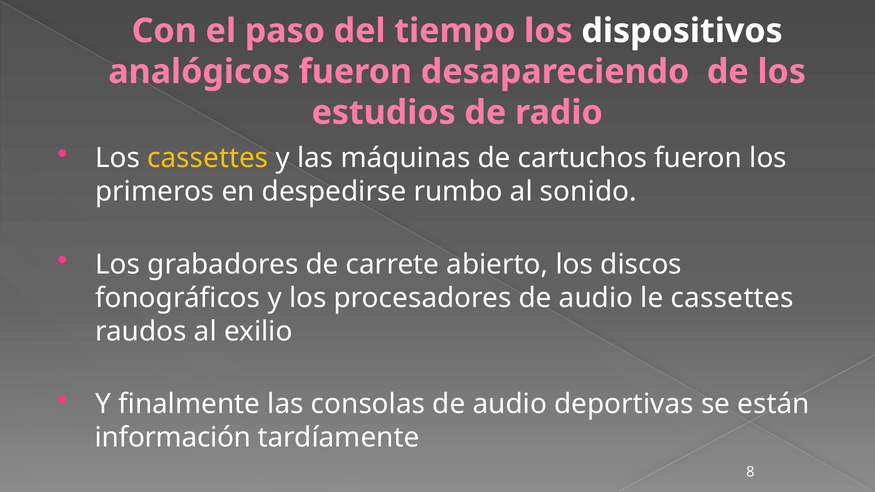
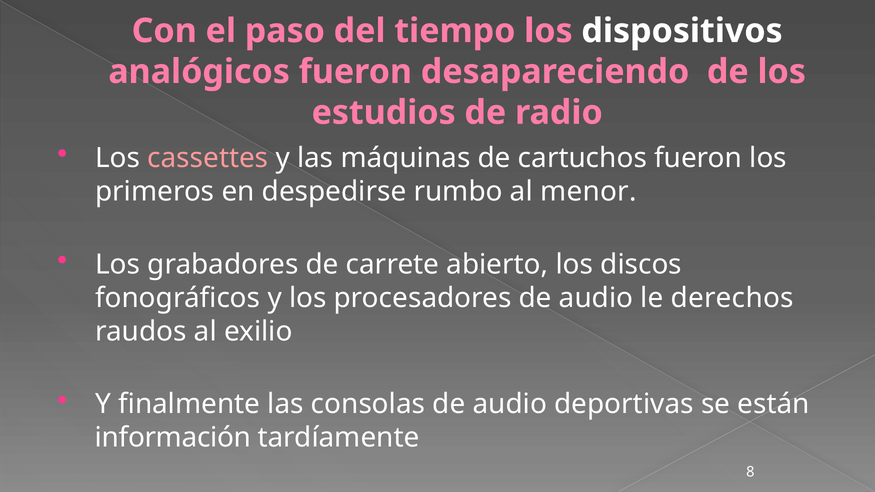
cassettes at (208, 158) colour: yellow -> pink
sonido: sonido -> menor
le cassettes: cassettes -> derechos
